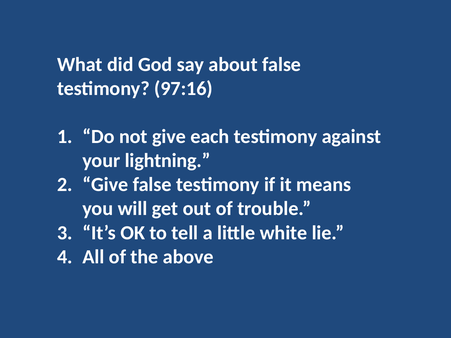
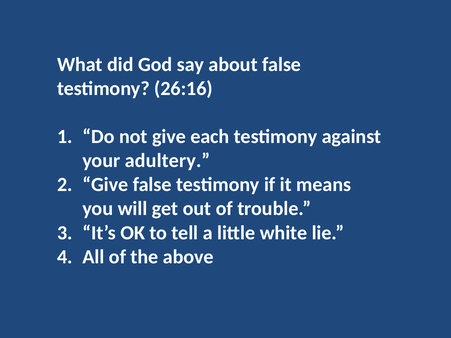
97:16: 97:16 -> 26:16
lightning: lightning -> adultery
